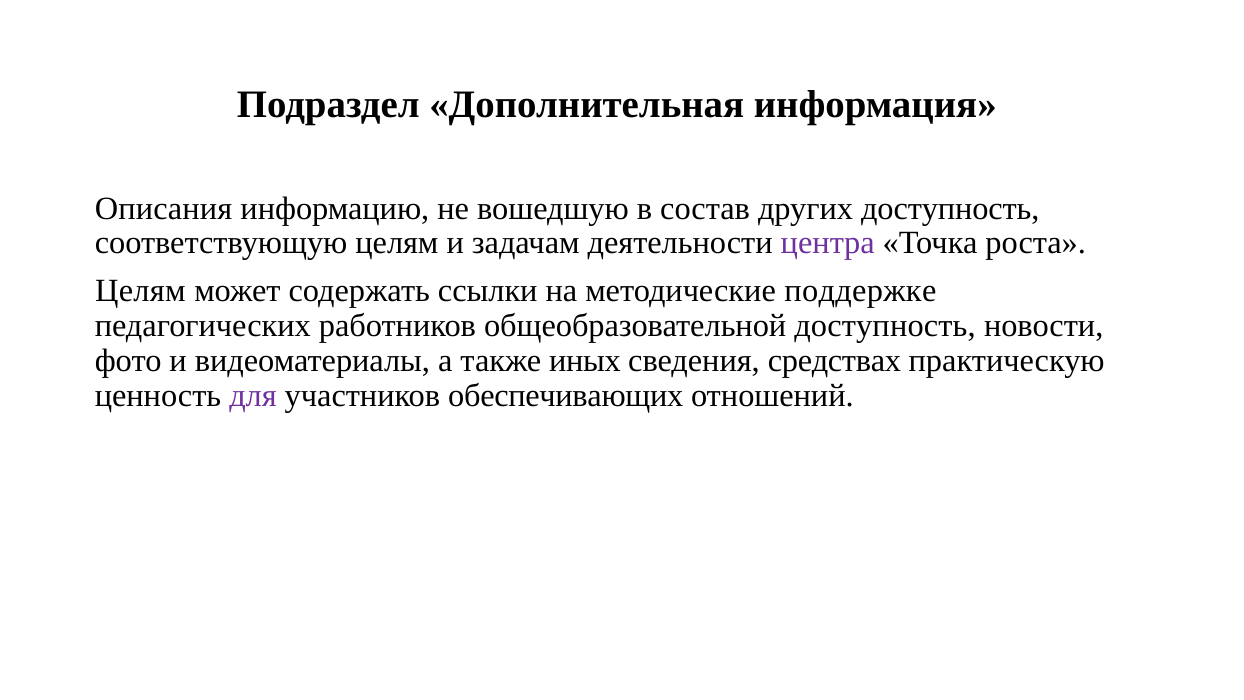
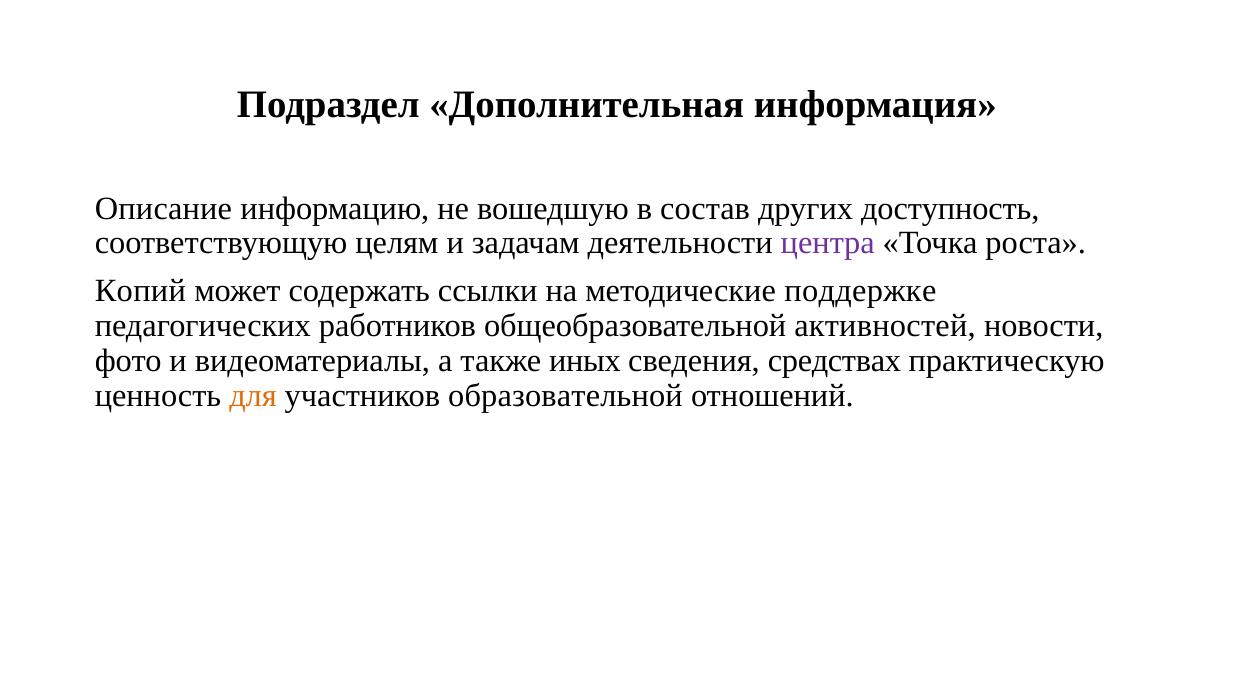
Описания: Описания -> Описание
Целям at (140, 291): Целям -> Копий
общеобразовательной доступность: доступность -> активностей
для colour: purple -> orange
обеспечивающих: обеспечивающих -> образовательной
